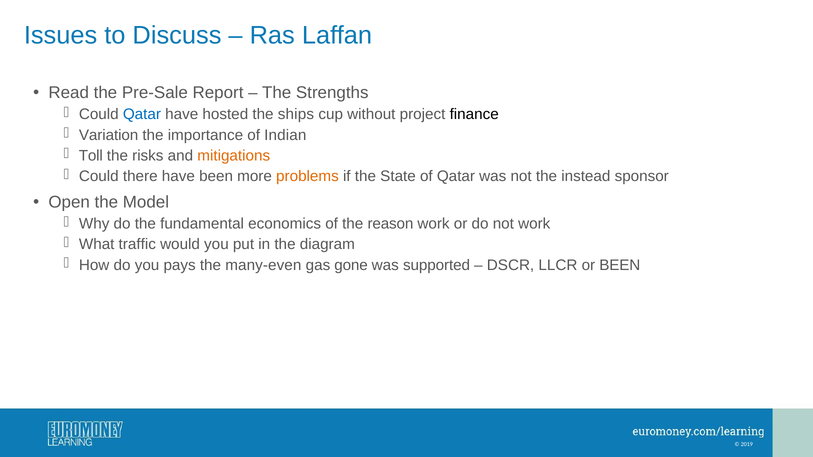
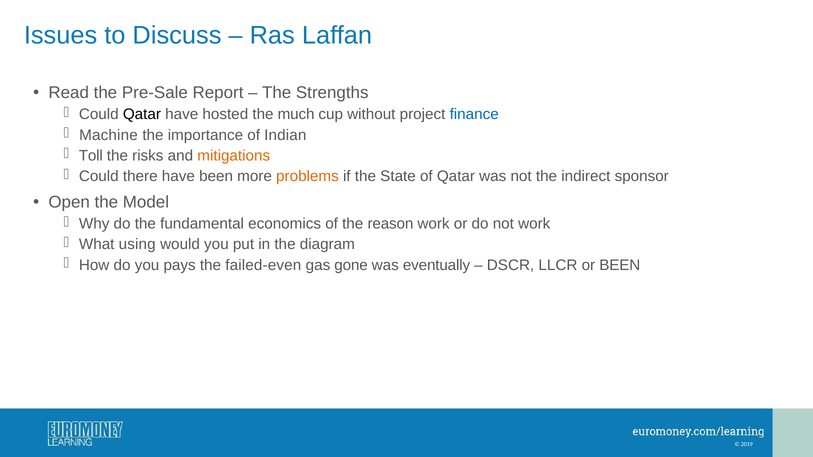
Qatar at (142, 114) colour: blue -> black
ships: ships -> much
finance colour: black -> blue
Variation: Variation -> Machine
instead: instead -> indirect
traffic: traffic -> using
many-even: many-even -> failed-even
supported: supported -> eventually
